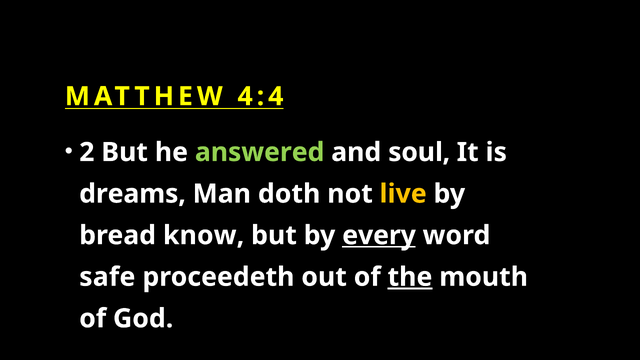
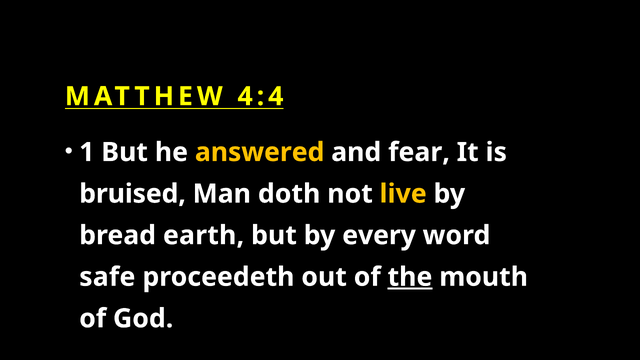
2: 2 -> 1
answered colour: light green -> yellow
soul: soul -> fear
dreams: dreams -> bruised
know: know -> earth
every underline: present -> none
